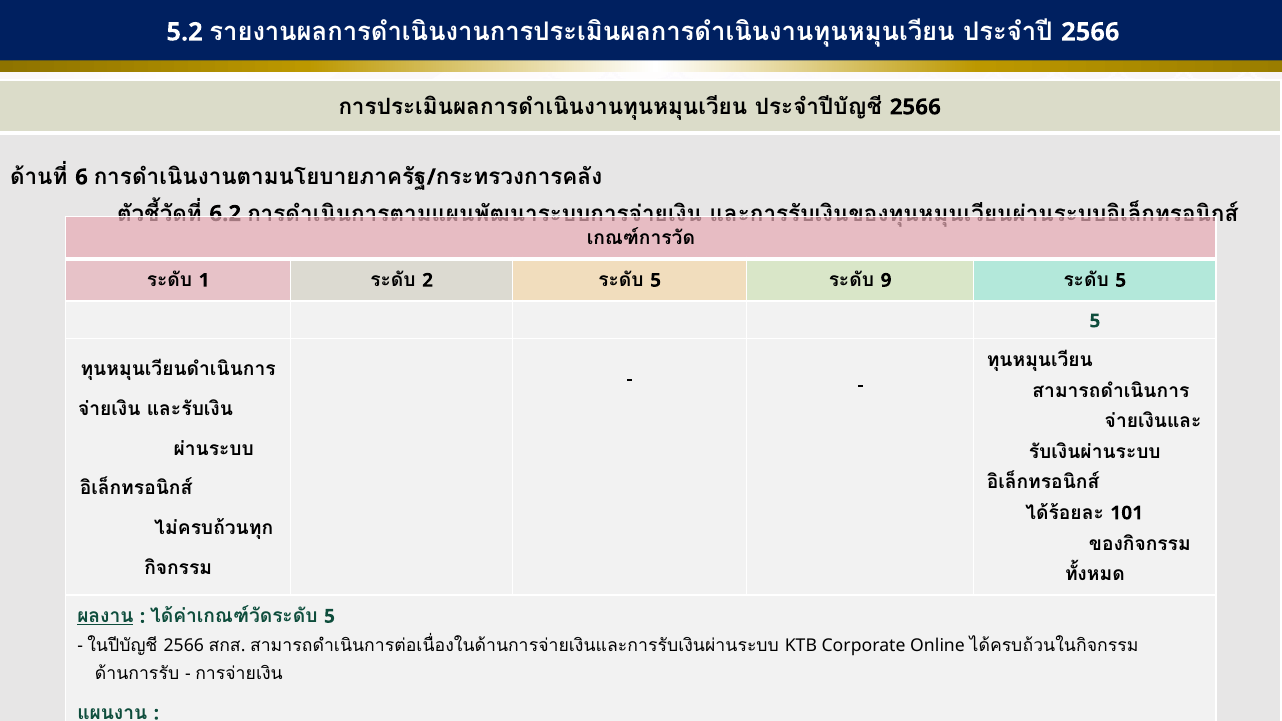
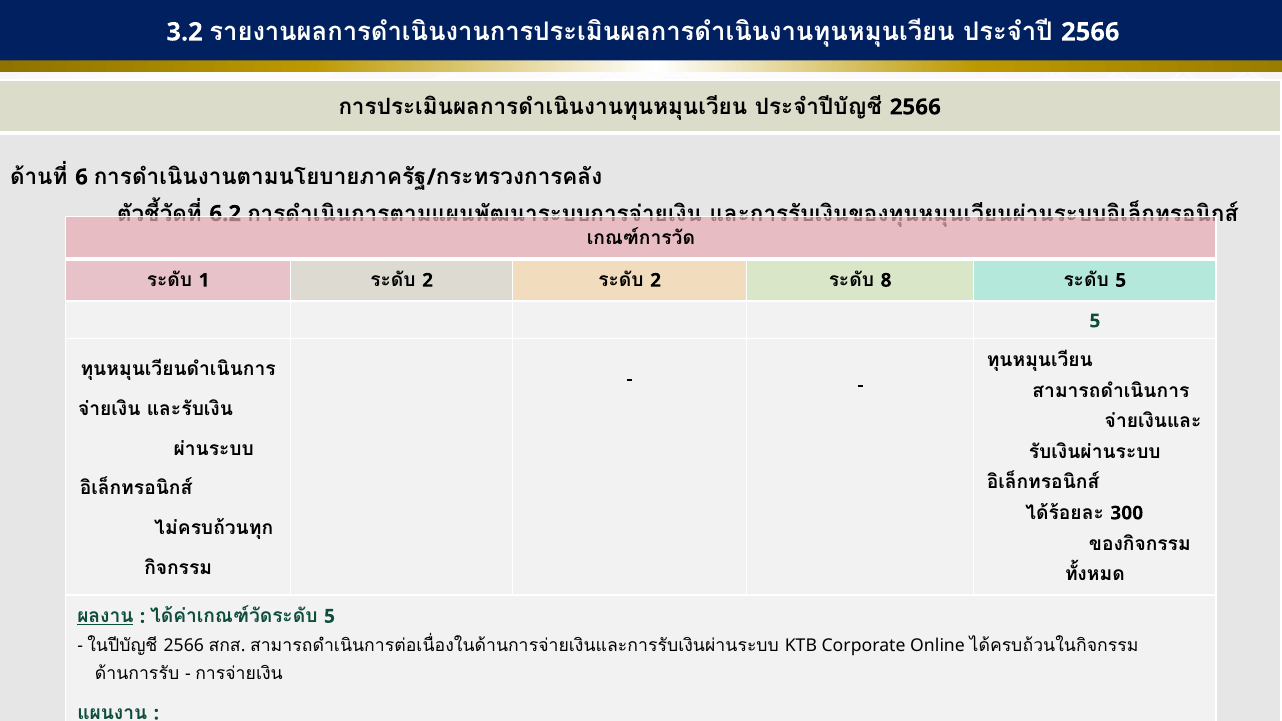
5.2: 5.2 -> 3.2
5 at (656, 280): 5 -> 2
9: 9 -> 8
101: 101 -> 300
